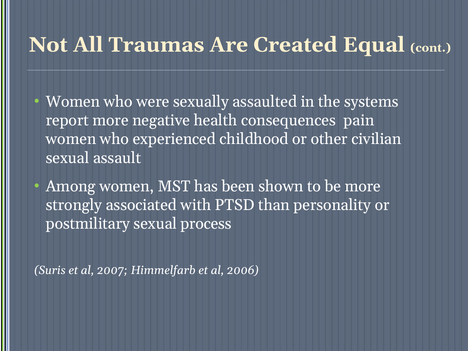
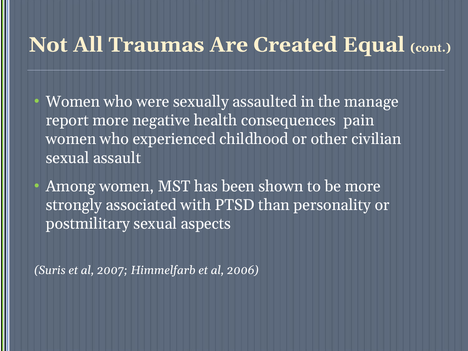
systems: systems -> manage
process: process -> aspects
